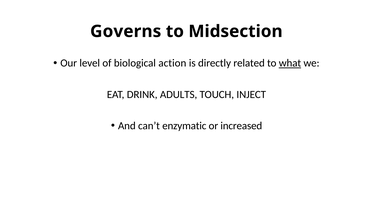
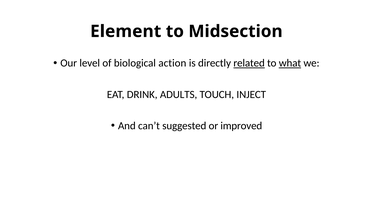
Governs: Governs -> Element
related underline: none -> present
enzymatic: enzymatic -> suggested
increased: increased -> improved
